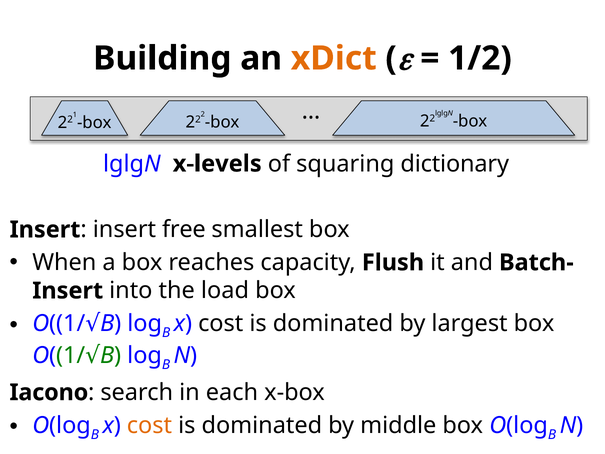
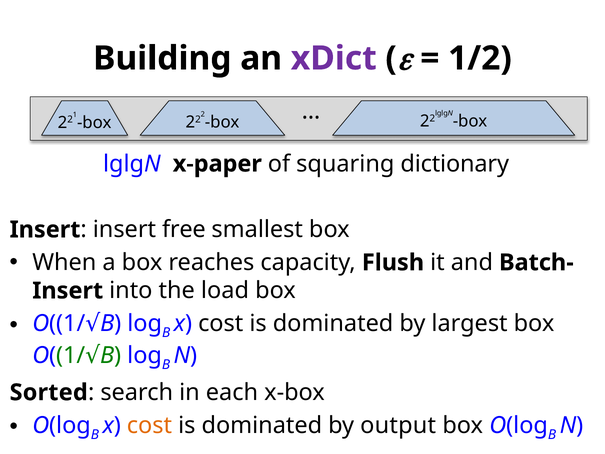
xDict colour: orange -> purple
x-levels: x-levels -> x-paper
Iacono: Iacono -> Sorted
middle: middle -> output
